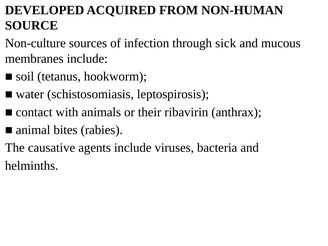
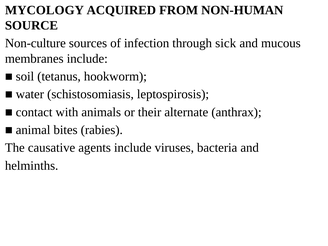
DEVELOPED: DEVELOPED -> MYCOLOGY
ribavirin: ribavirin -> alternate
